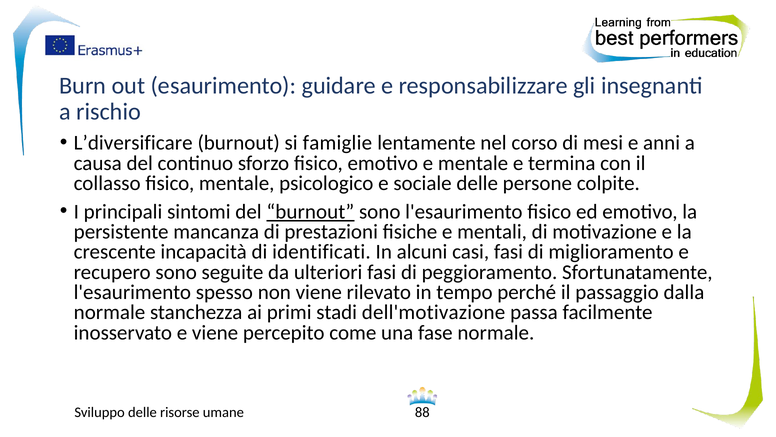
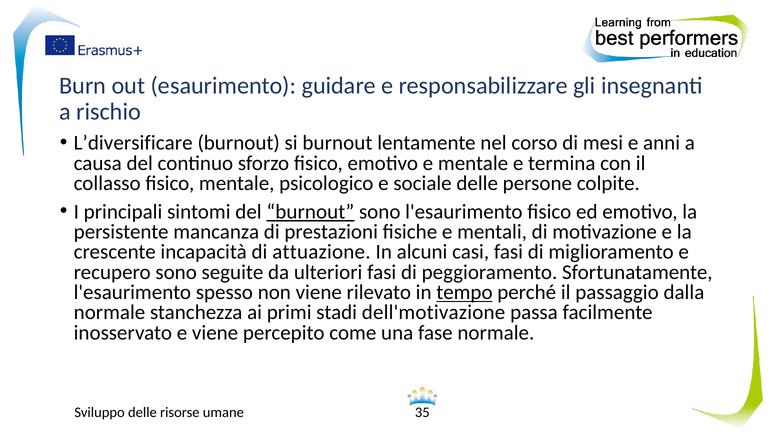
si famiglie: famiglie -> burnout
identificati: identificati -> attuazione
tempo underline: none -> present
88: 88 -> 35
